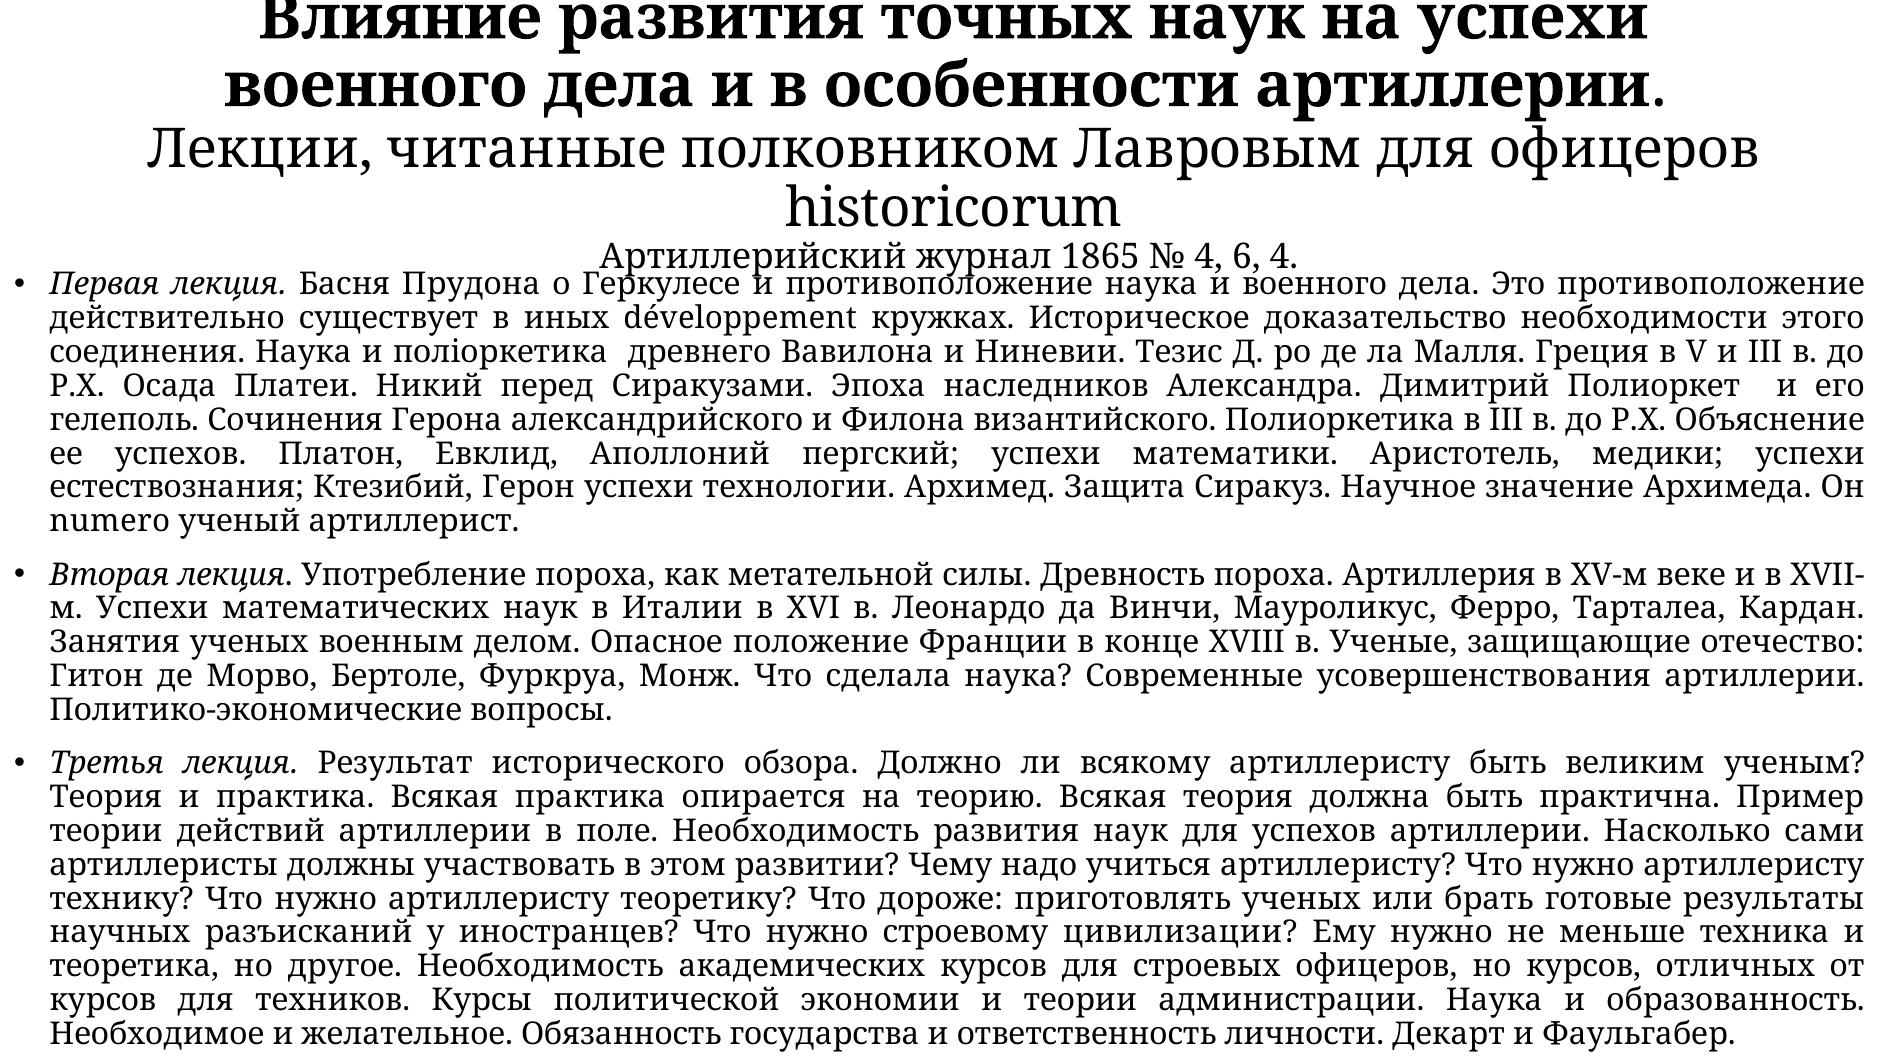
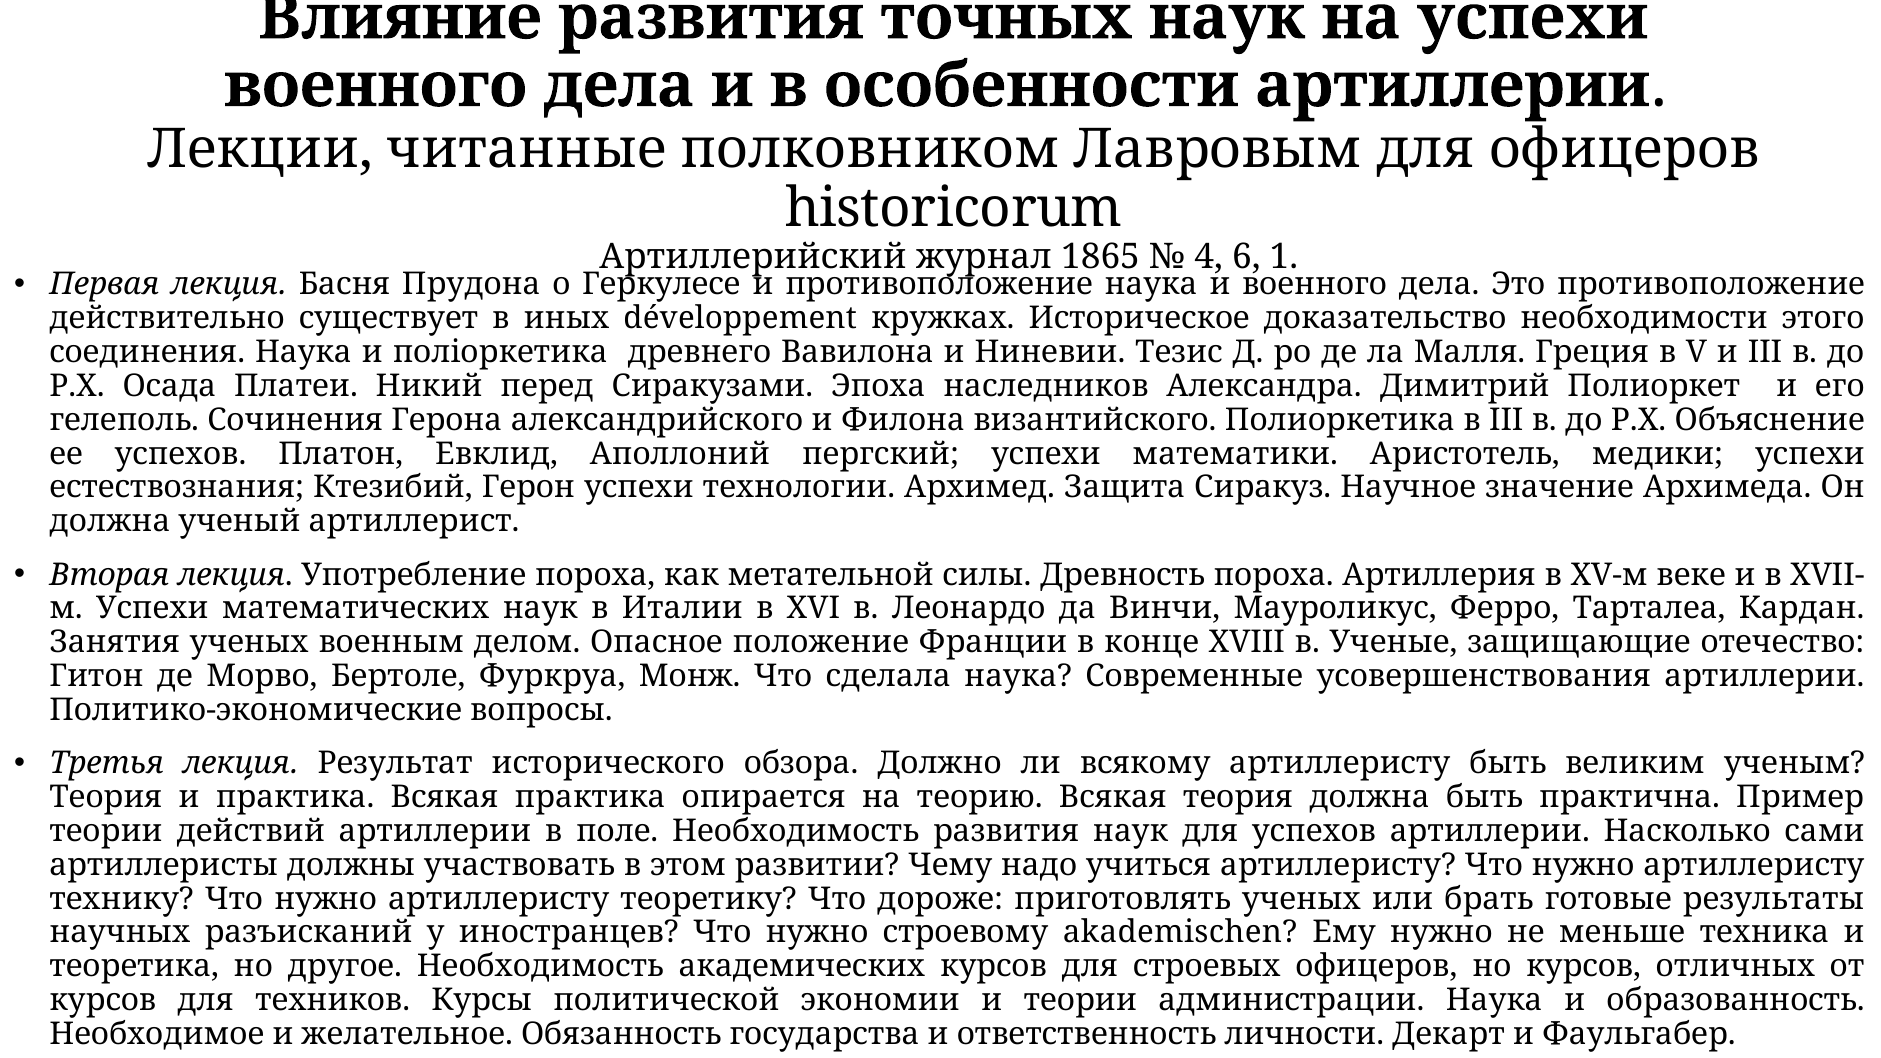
6 4: 4 -> 1
numero at (110, 521): numero -> должна
цивилизации: цивилизации -> akademischen
